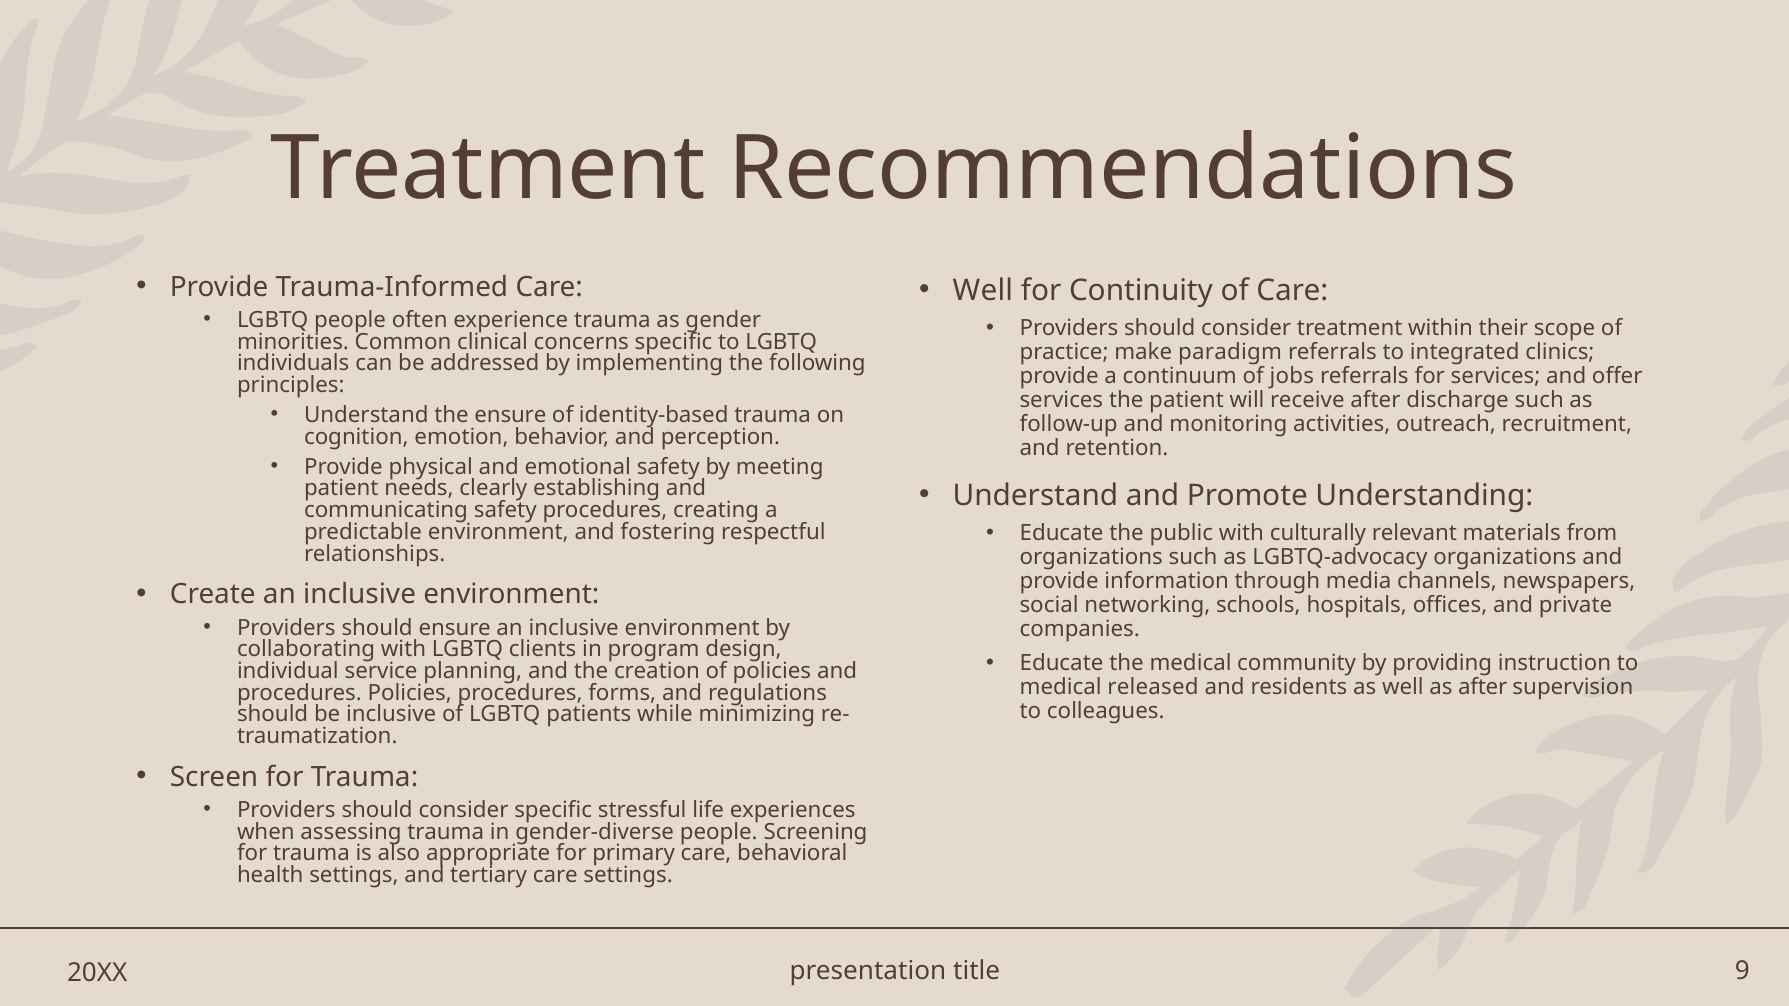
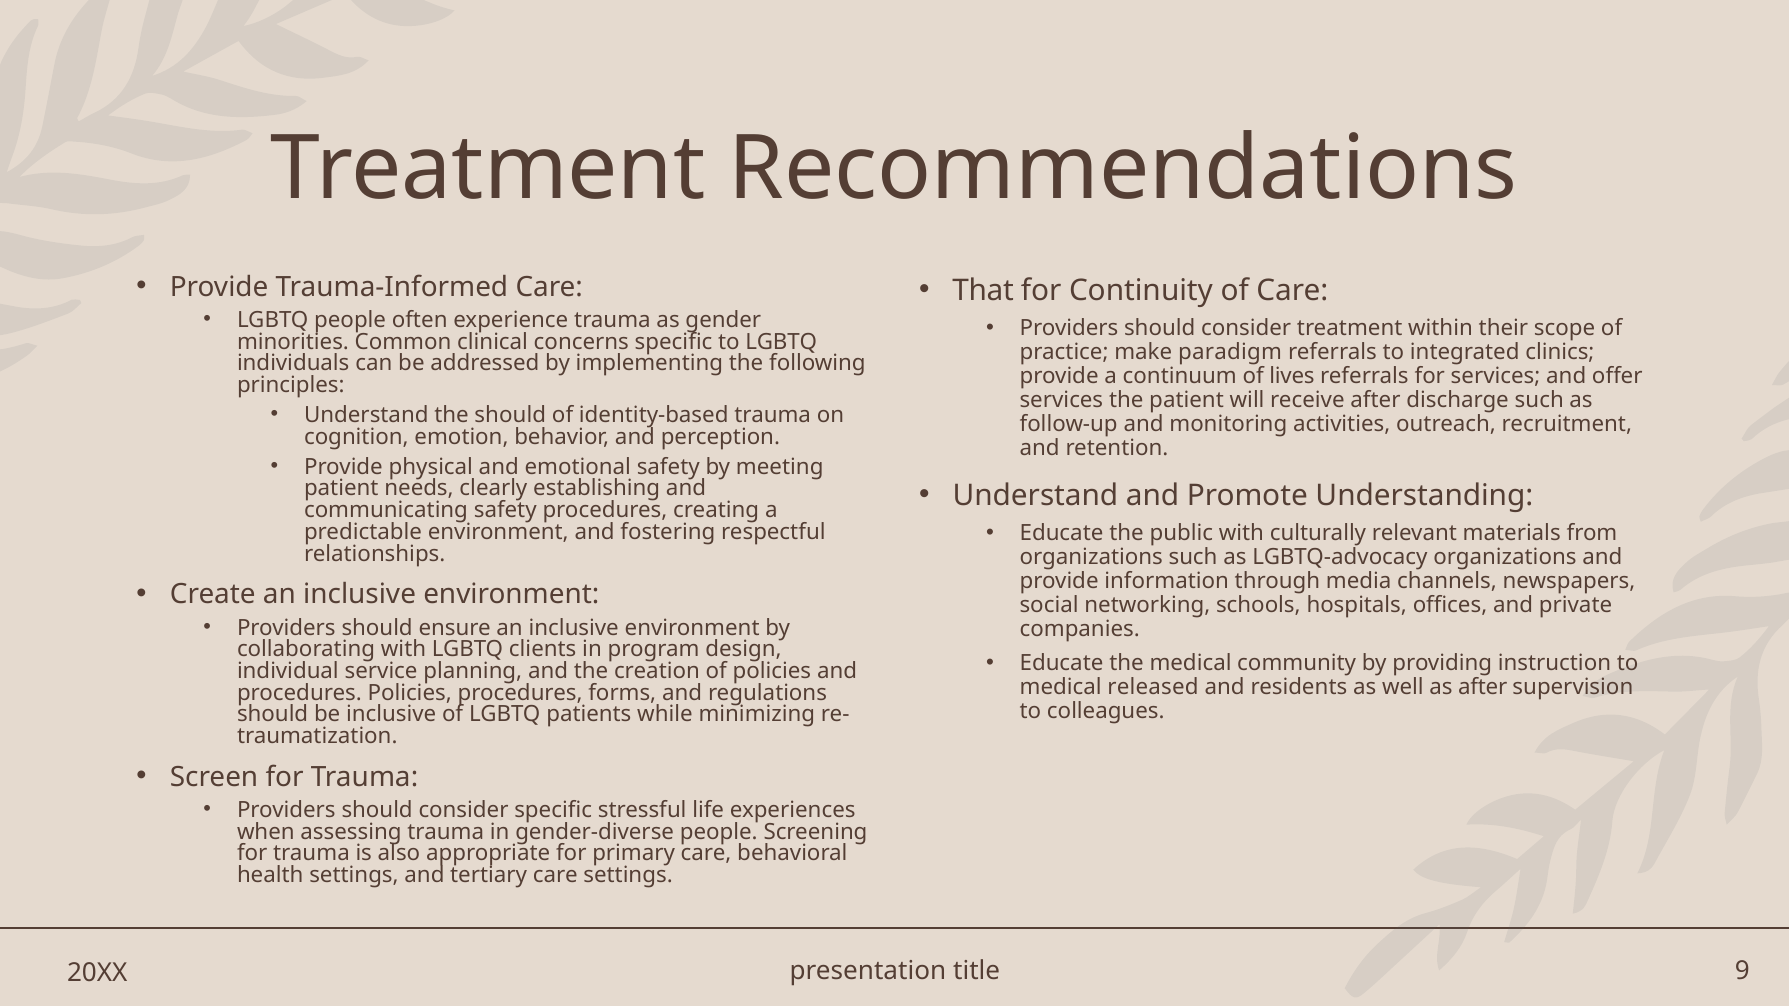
Well at (983, 290): Well -> That
jobs: jobs -> lives
the ensure: ensure -> should
